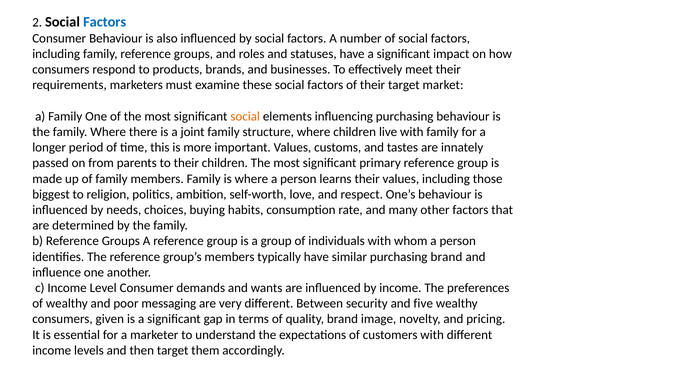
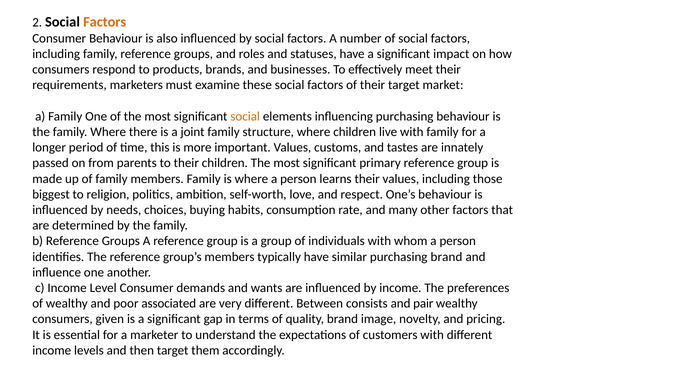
Factors at (105, 22) colour: blue -> orange
messaging: messaging -> associated
security: security -> consists
five: five -> pair
